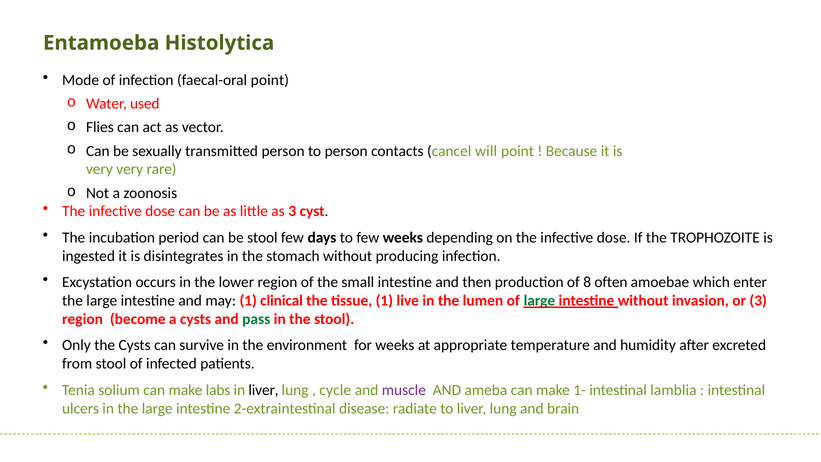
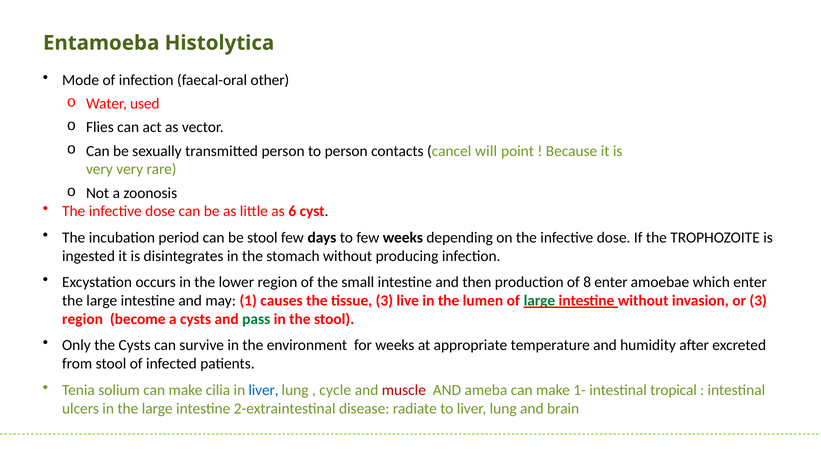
faecal-oral point: point -> other
as 3: 3 -> 6
8 often: often -> enter
clinical: clinical -> causes
tissue 1: 1 -> 3
labs: labs -> cilia
liver at (264, 390) colour: black -> blue
muscle colour: purple -> red
lamblia: lamblia -> tropical
